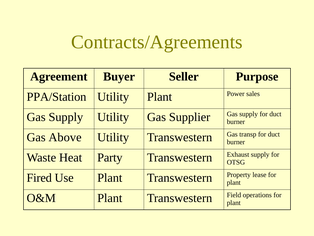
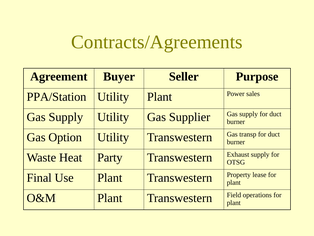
Above: Above -> Option
Fired: Fired -> Final
